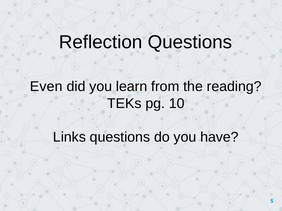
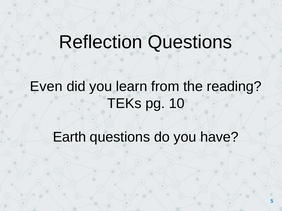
Links: Links -> Earth
